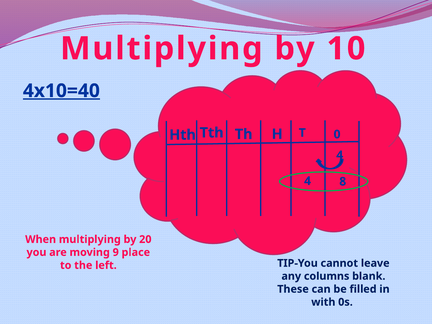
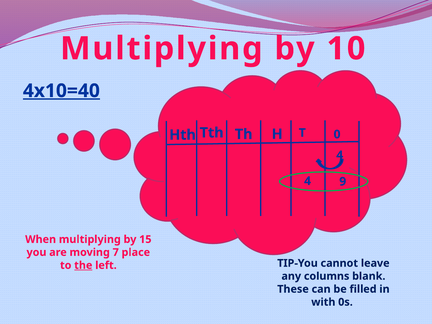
8: 8 -> 9
20: 20 -> 15
9: 9 -> 7
the underline: none -> present
